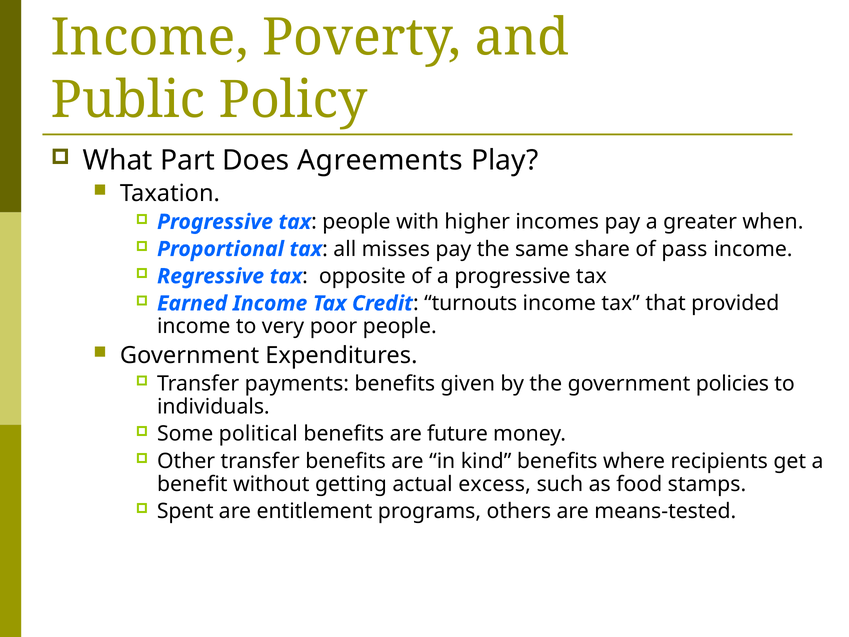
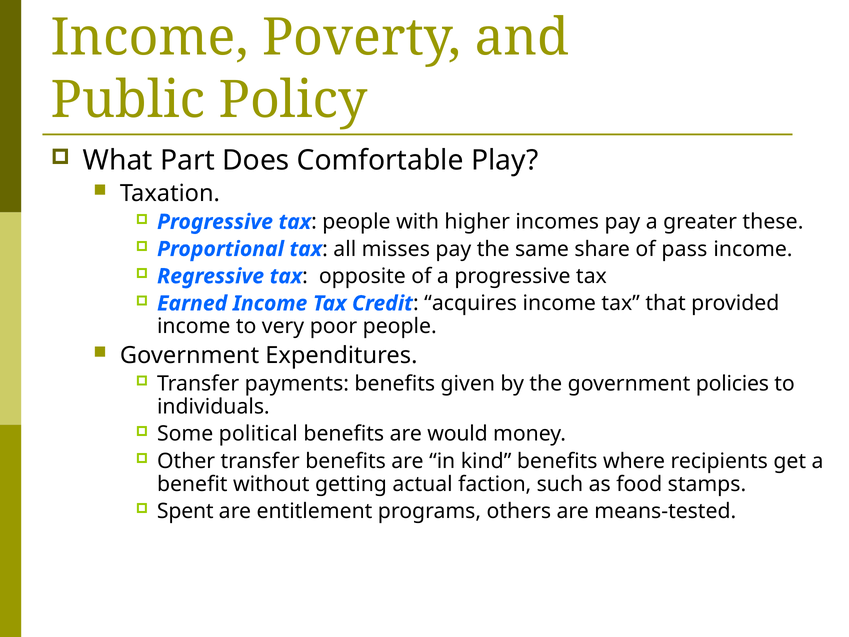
Agreements: Agreements -> Comfortable
when: when -> these
turnouts: turnouts -> acquires
future: future -> would
excess: excess -> faction
